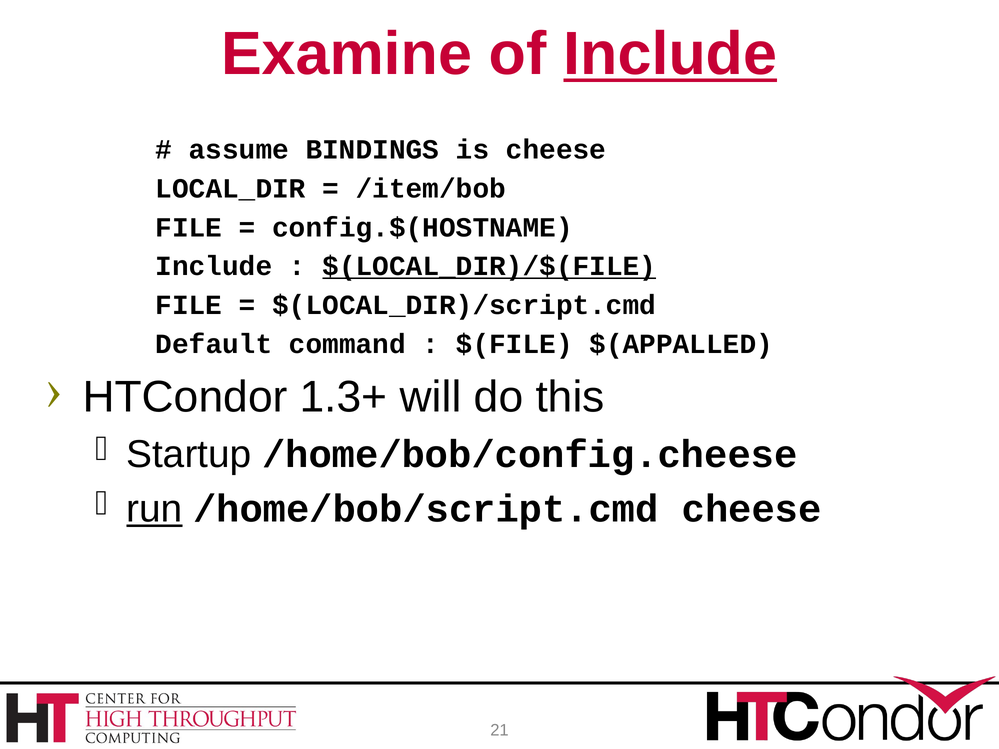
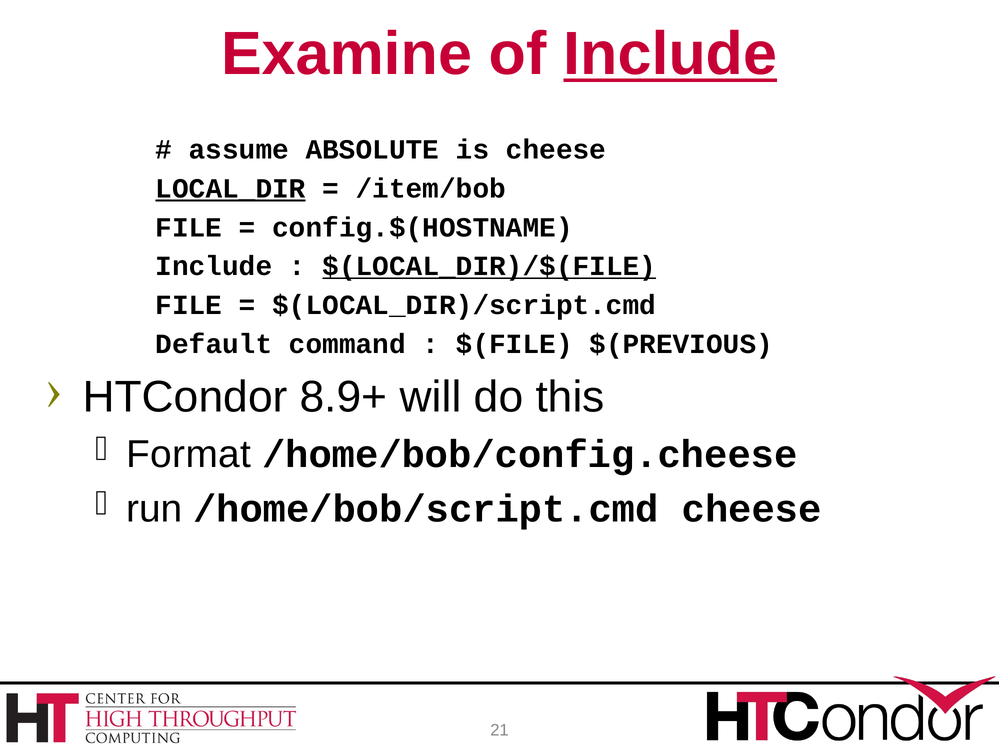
BINDINGS: BINDINGS -> ABSOLUTE
LOCAL_DIR underline: none -> present
$(APPALLED: $(APPALLED -> $(PREVIOUS
1.3+: 1.3+ -> 8.9+
Startup: Startup -> Format
run underline: present -> none
